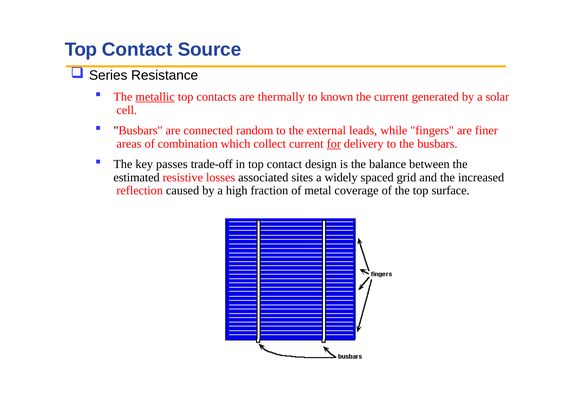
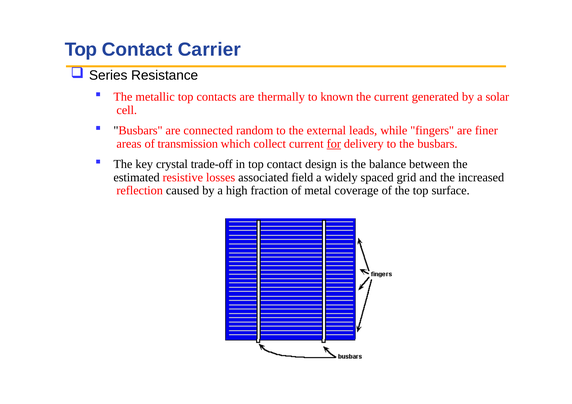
Source: Source -> Carrier
metallic underline: present -> none
combination: combination -> transmission
passes: passes -> crystal
sites: sites -> field
